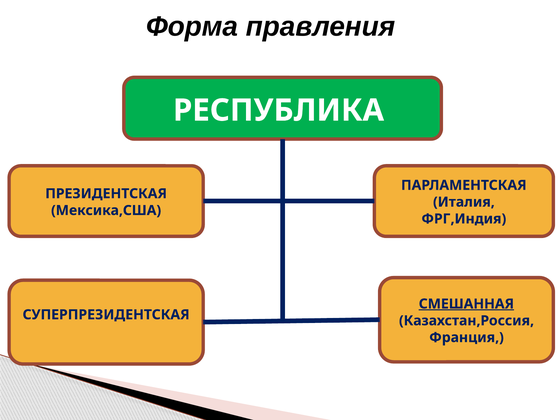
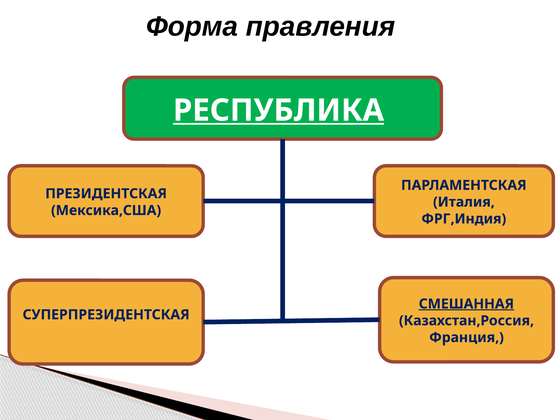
РЕСПУБЛИКА underline: none -> present
